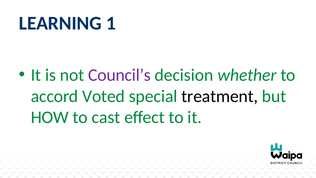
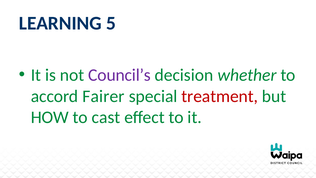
1: 1 -> 5
Voted: Voted -> Fairer
treatment colour: black -> red
